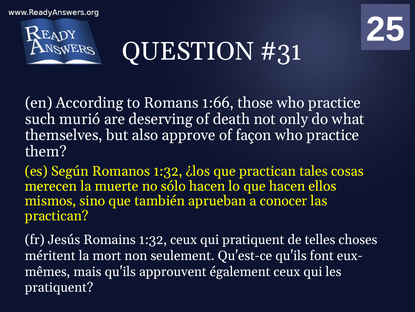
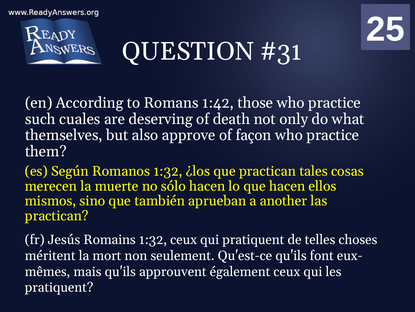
1:66: 1:66 -> 1:42
murió: murió -> cuales
conocer: conocer -> another
